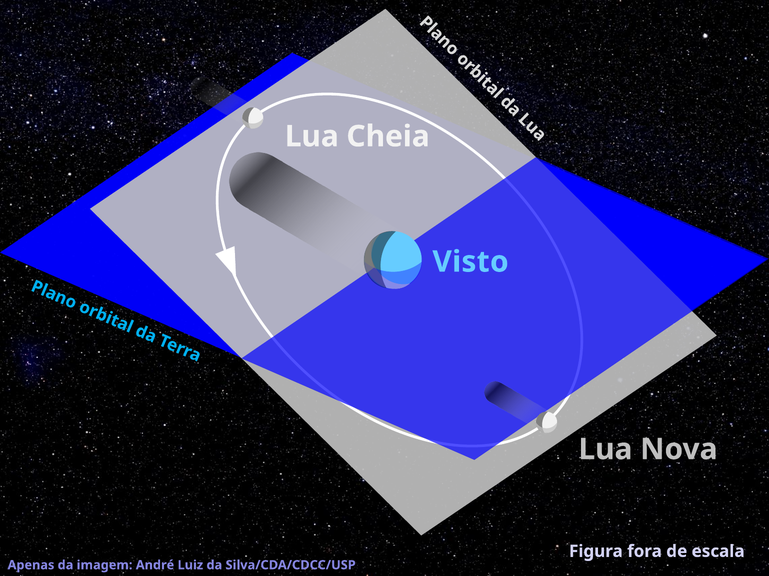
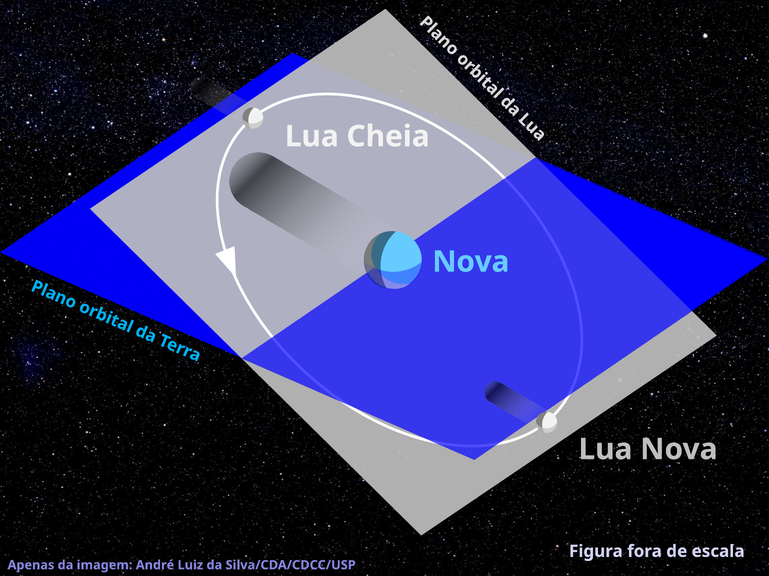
Visto at (471, 262): Visto -> Nova
